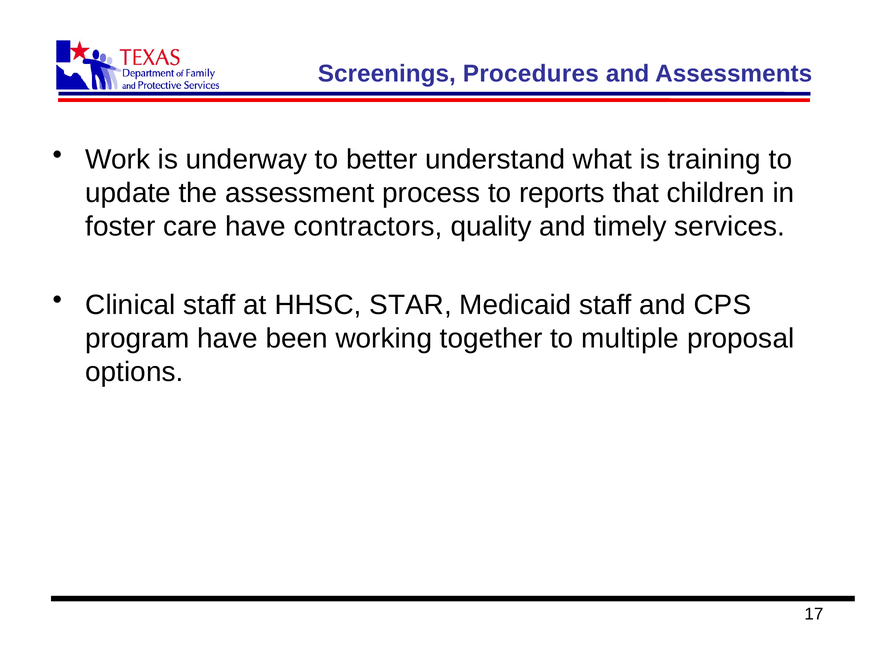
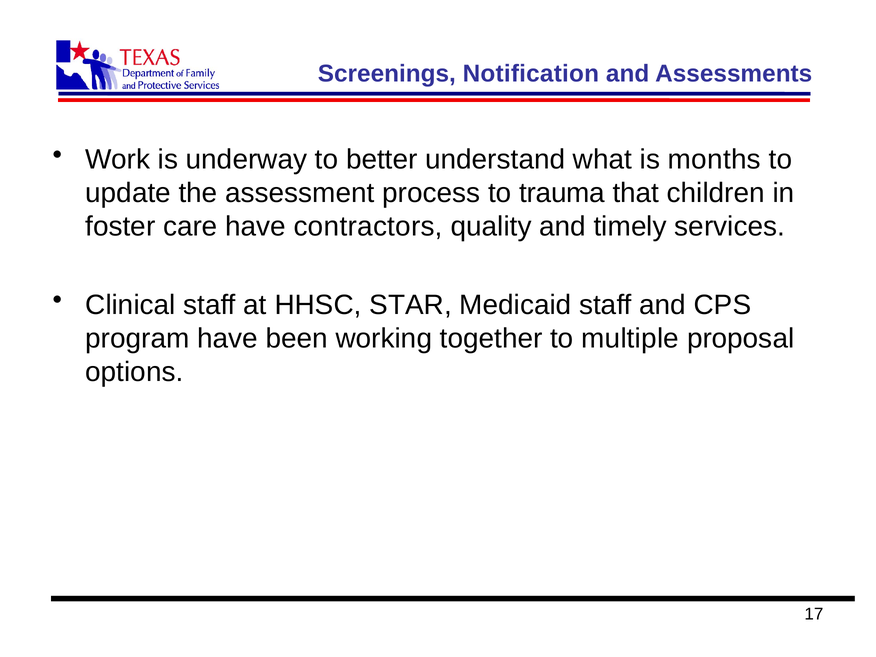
Procedures: Procedures -> Notification
training: training -> months
reports: reports -> trauma
